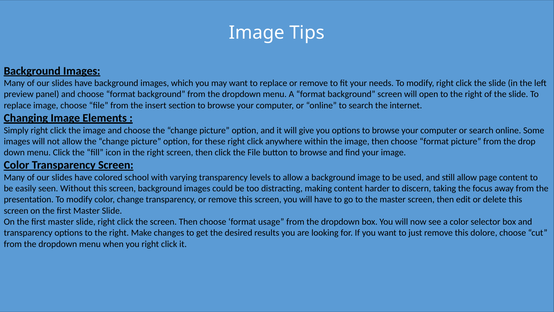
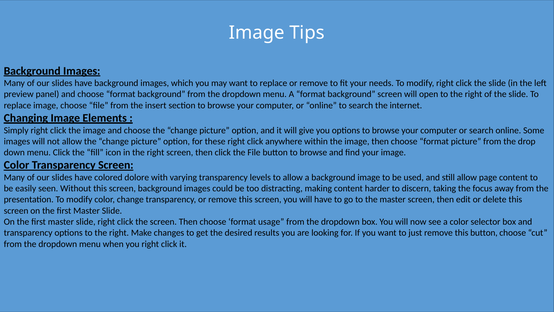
school: school -> dolore
this dolore: dolore -> button
